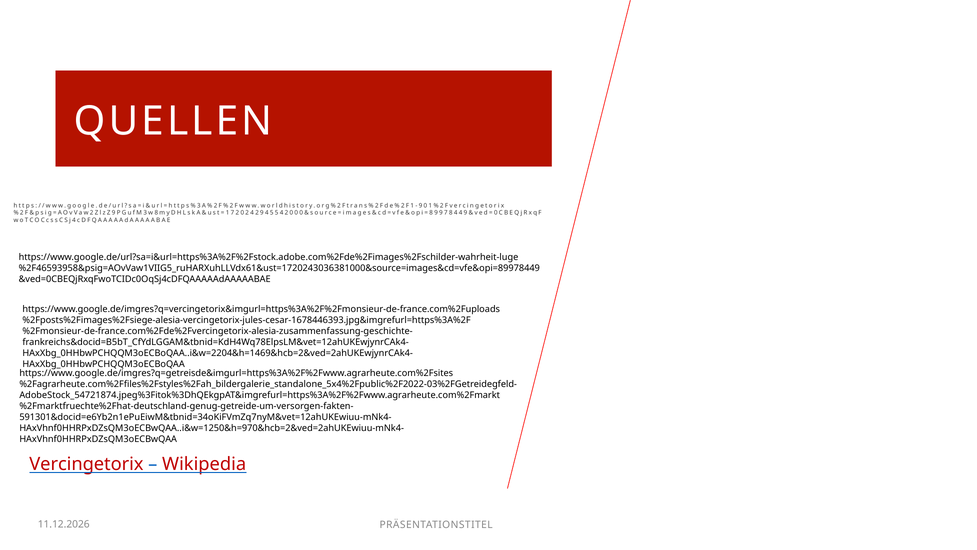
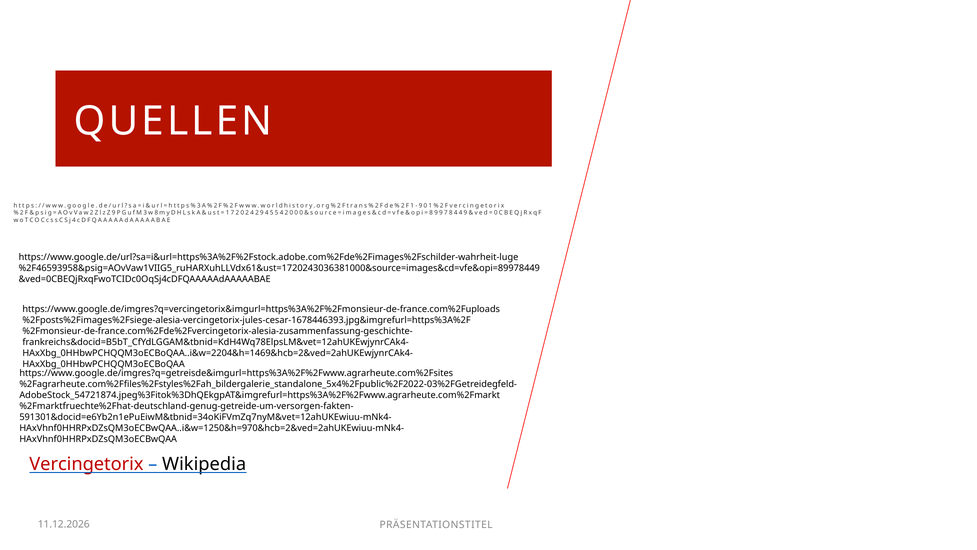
Wikipedia colour: red -> black
